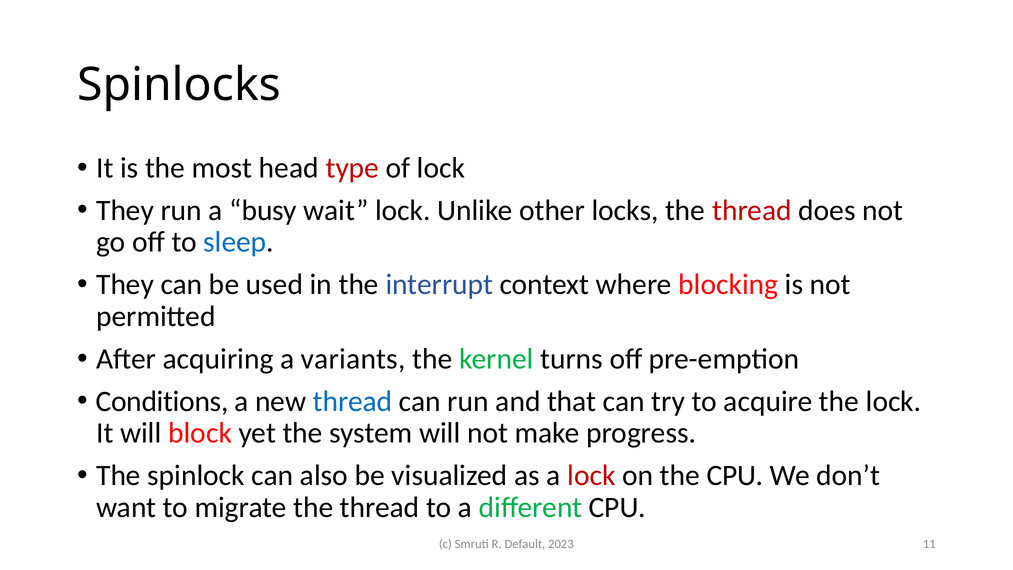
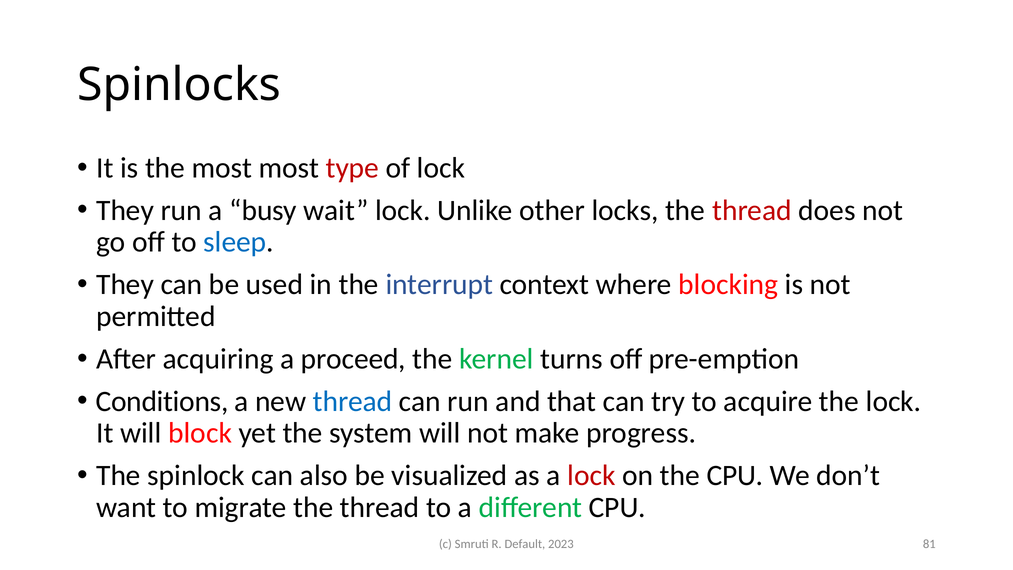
most head: head -> most
variants: variants -> proceed
11: 11 -> 81
